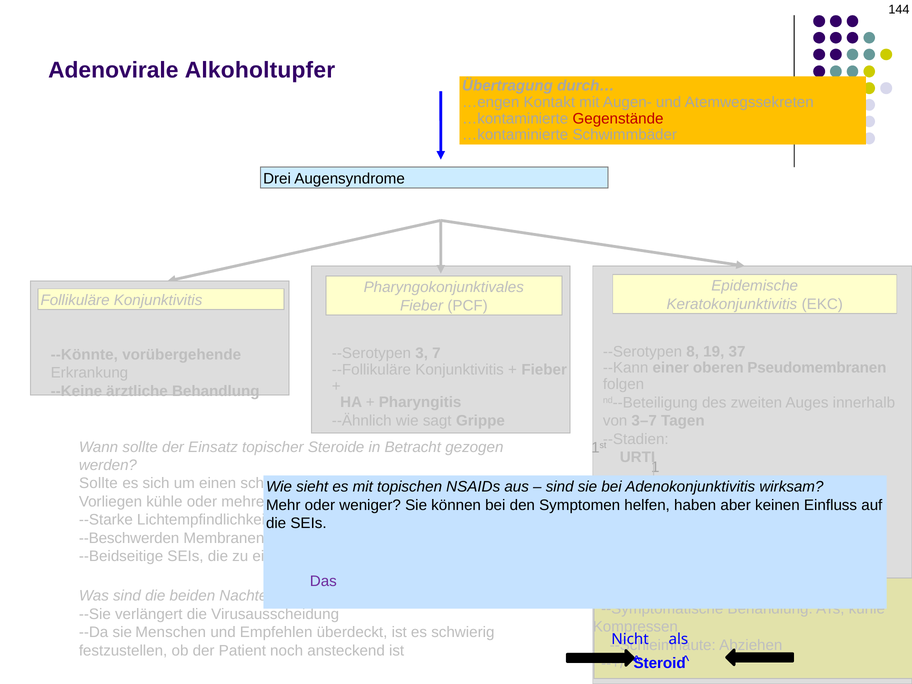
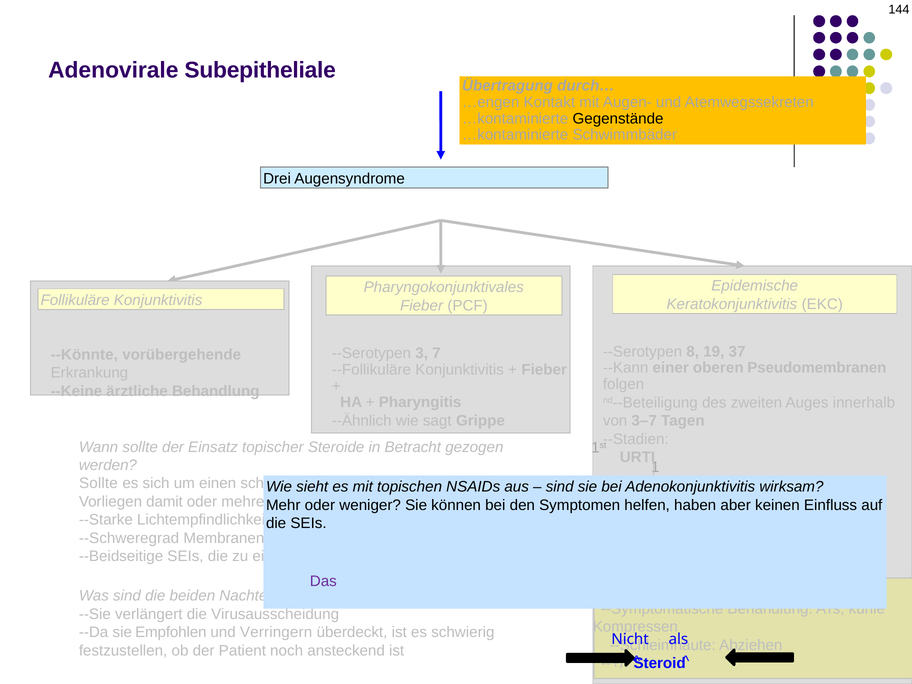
Adenovirale Alkoholtupfer: Alkoholtupfer -> Subepitheliale
Gegenstände colour: red -> black
Vorliegen kühle: kühle -> damit
--Beschwerden: --Beschwerden -> --Schweregrad
Menschen: Menschen -> Empfohlen
und Empfehlen: Empfehlen -> Verringern
